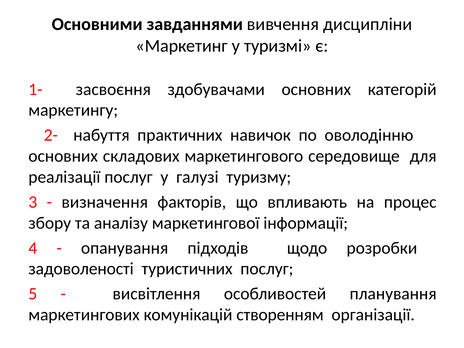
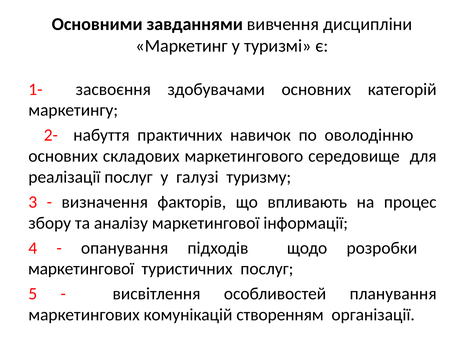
задоволеності at (81, 269): задоволеності -> маркетингової
